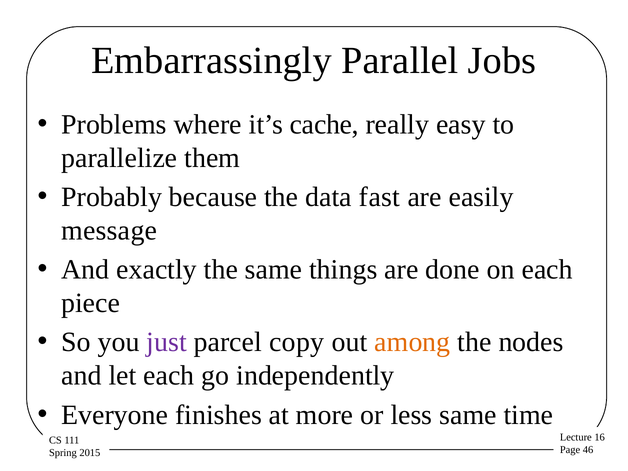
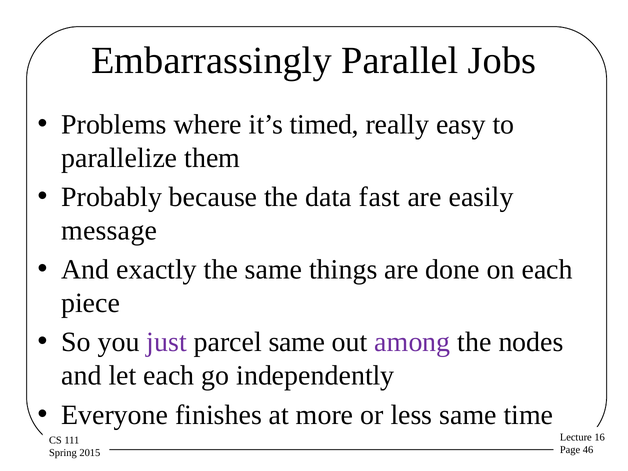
cache: cache -> timed
parcel copy: copy -> same
among colour: orange -> purple
